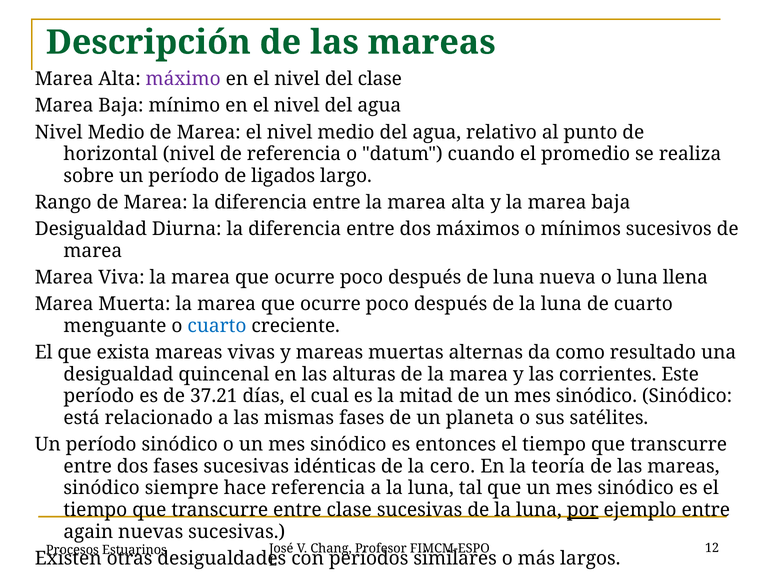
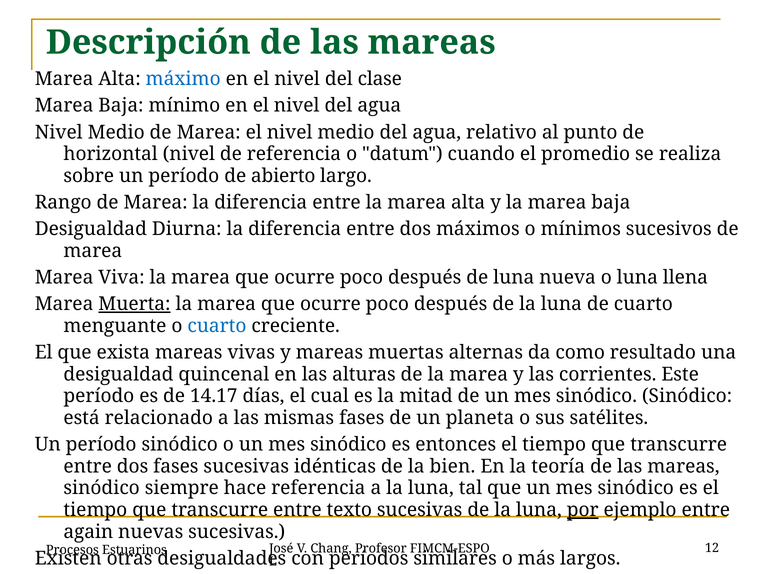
máximo colour: purple -> blue
ligados: ligados -> abierto
Muerta underline: none -> present
37.21: 37.21 -> 14.17
cero: cero -> bien
entre clase: clase -> texto
